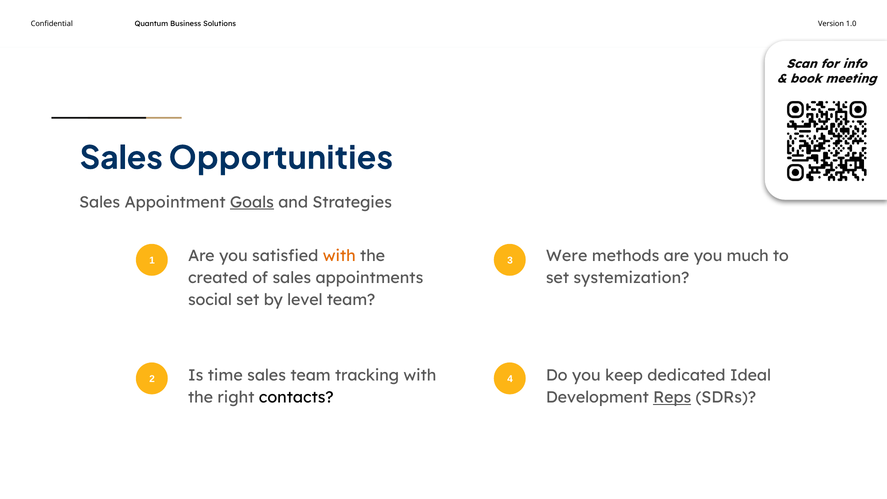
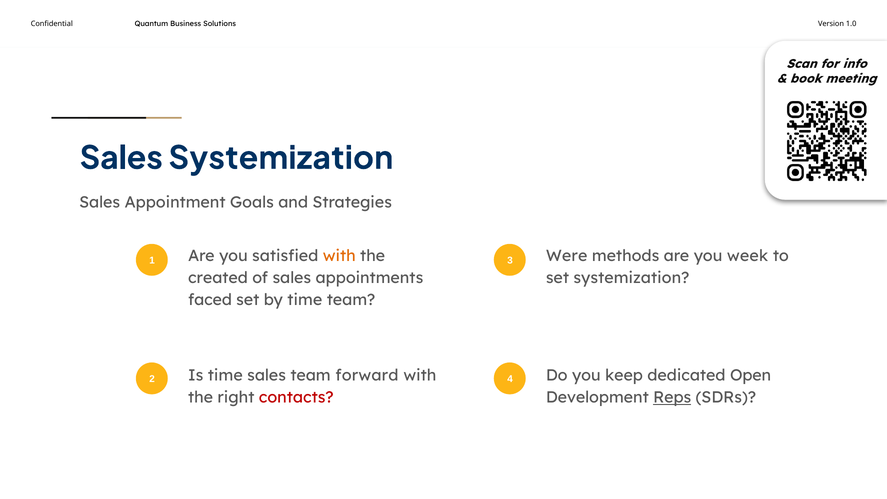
Sales Opportunities: Opportunities -> Systemization
Goals underline: present -> none
much: much -> week
social: social -> faced
by level: level -> time
tracking: tracking -> forward
Ideal: Ideal -> Open
contacts colour: black -> red
